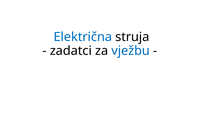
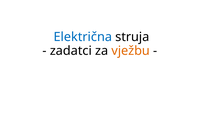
vježbu colour: blue -> orange
